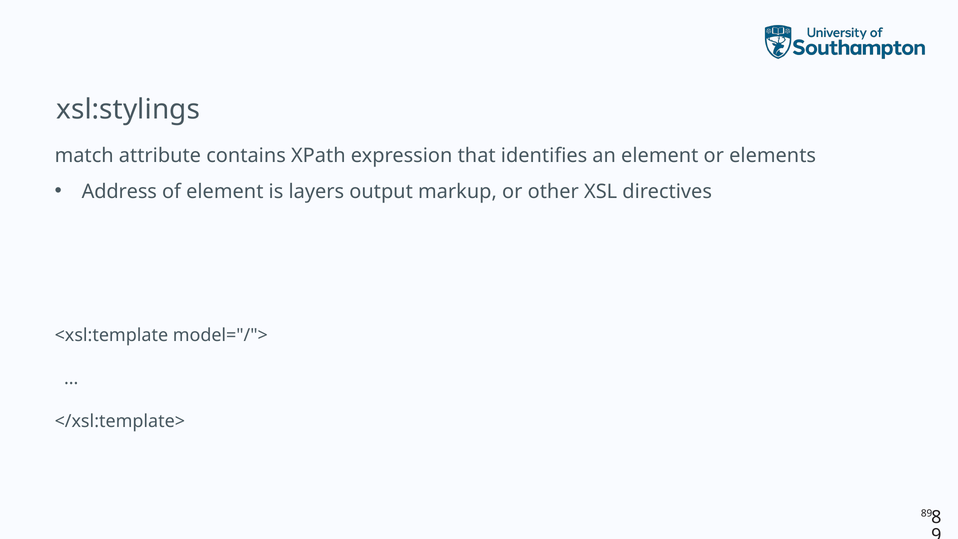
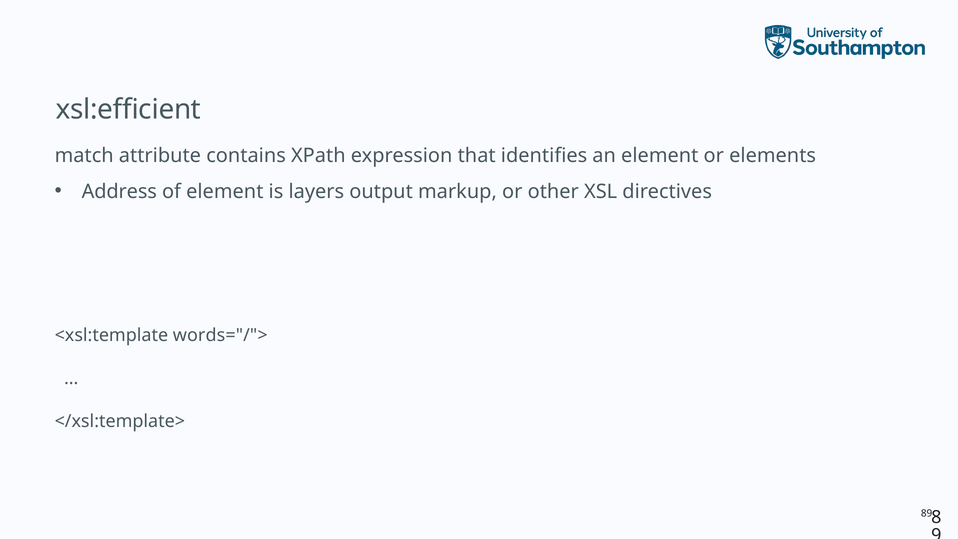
xsl:stylings: xsl:stylings -> xsl:efficient
model="/">: model="/"> -> words="/">
